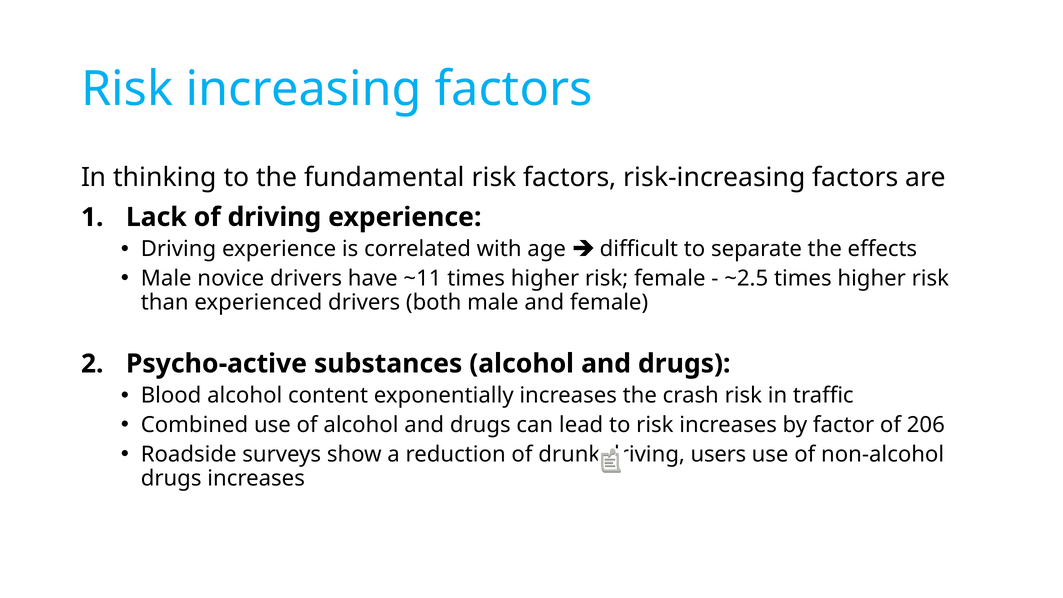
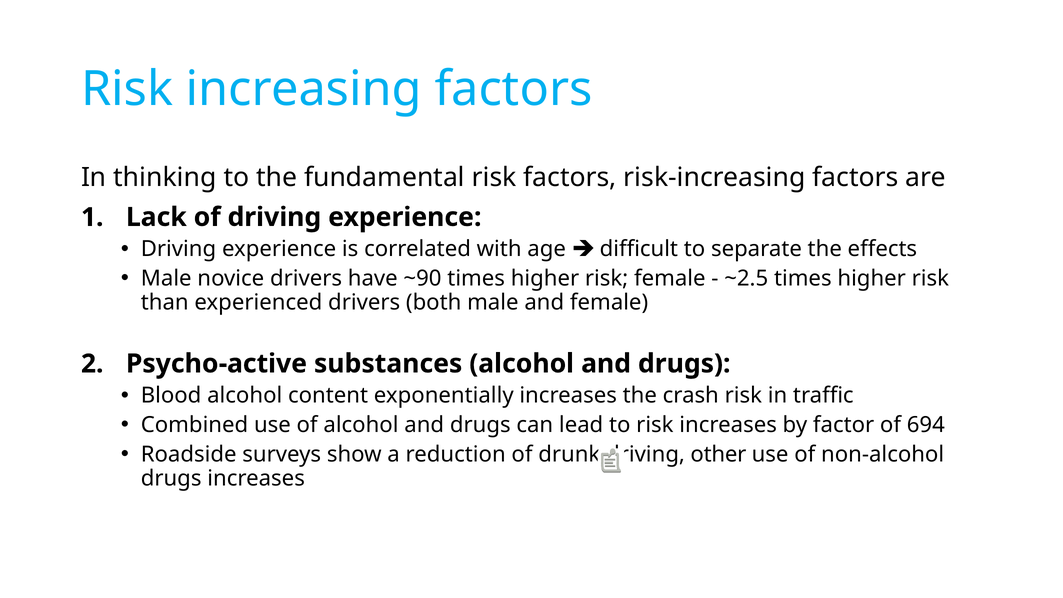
~11: ~11 -> ~90
206: 206 -> 694
users: users -> other
